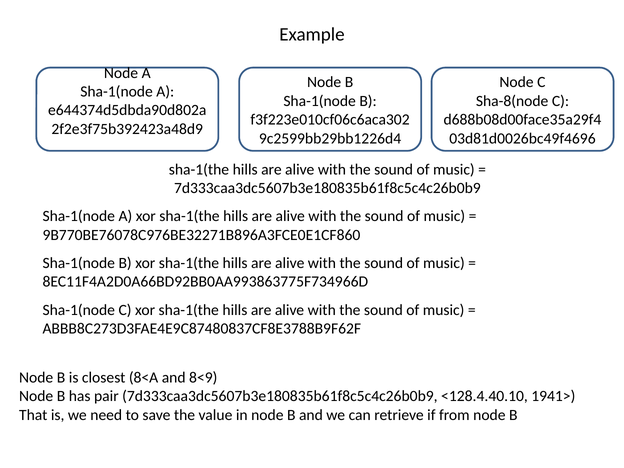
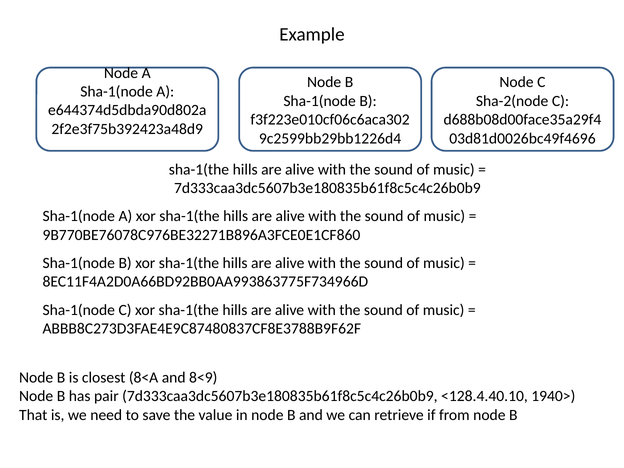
Sha-8(node: Sha-8(node -> Sha-2(node
1941>: 1941> -> 1940>
